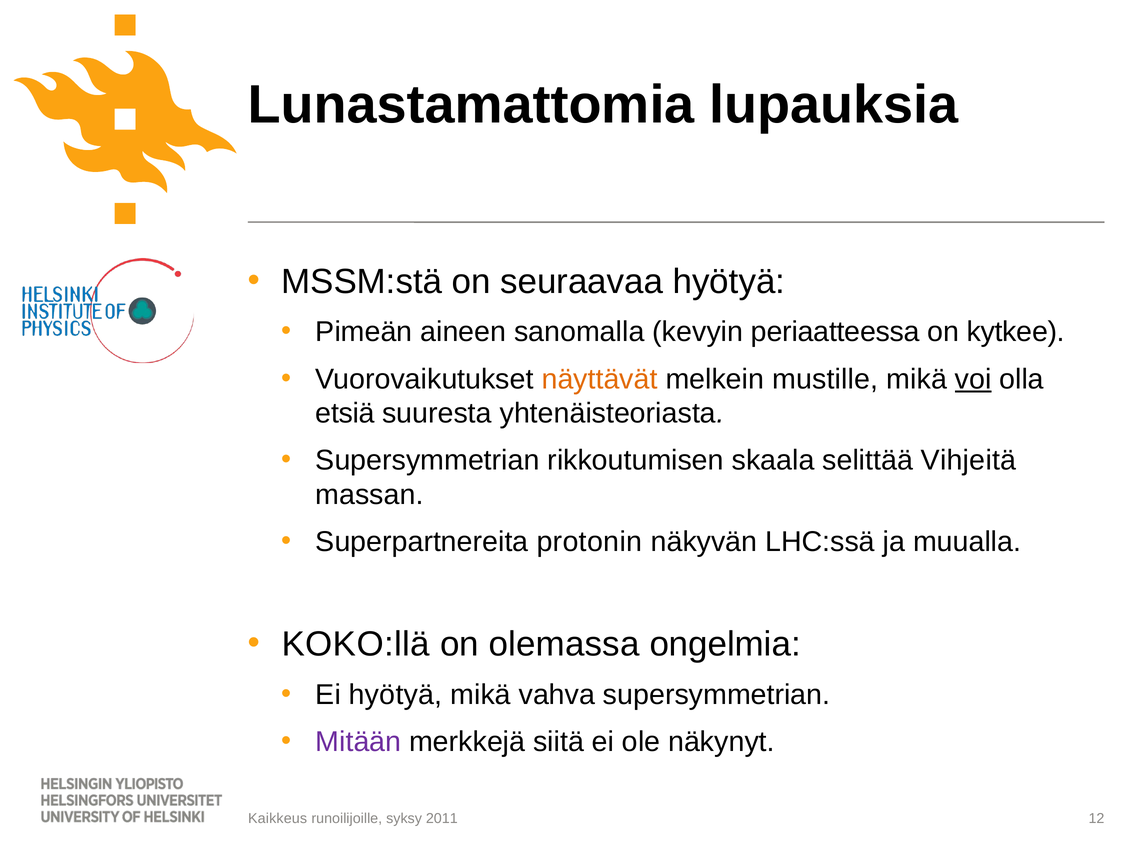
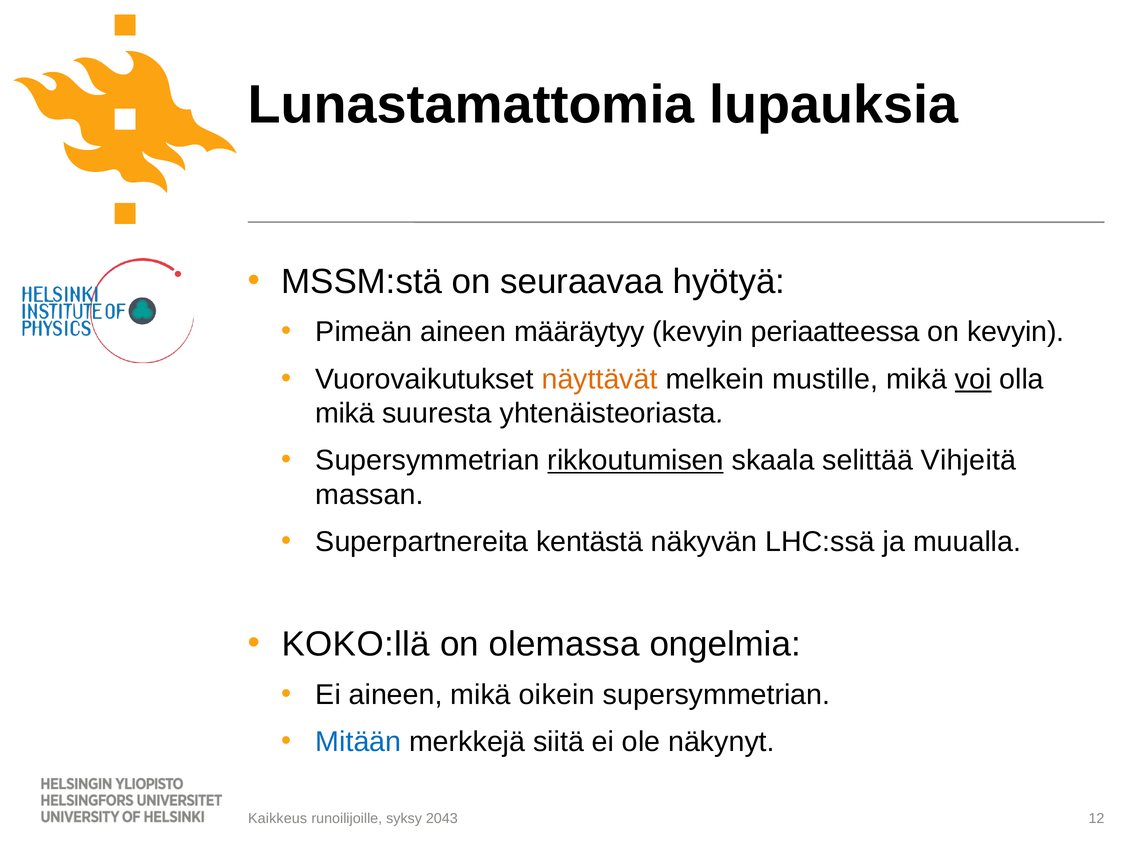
sanomalla: sanomalla -> määräytyy
on kytkee: kytkee -> kevyin
etsiä at (345, 413): etsiä -> mikä
rikkoutumisen underline: none -> present
protonin: protonin -> kentästä
Ei hyötyä: hyötyä -> aineen
vahva: vahva -> oikein
Mitään colour: purple -> blue
2011: 2011 -> 2043
